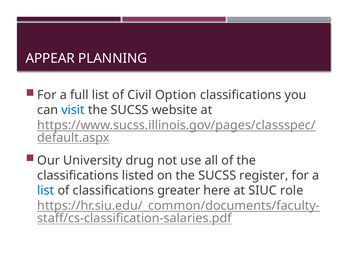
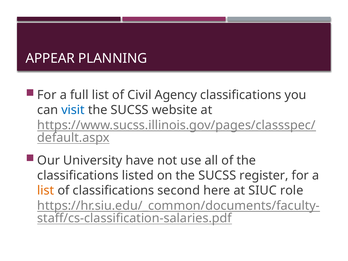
Option: Option -> Agency
drug: drug -> have
list at (46, 191) colour: blue -> orange
greater: greater -> second
